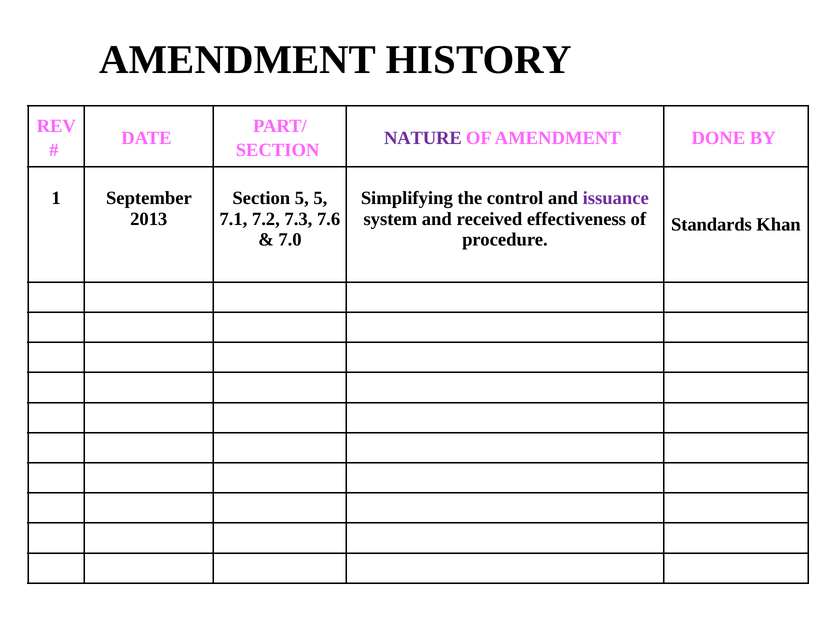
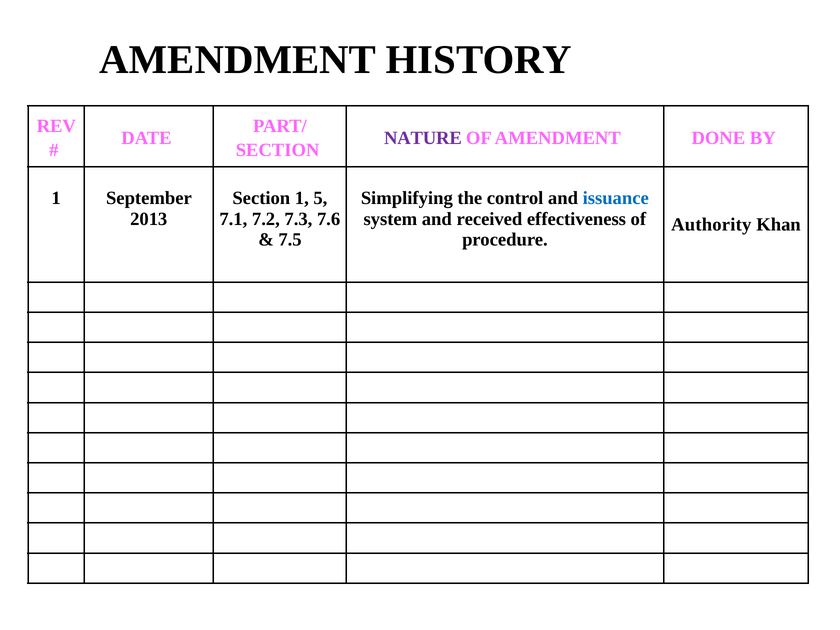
Section 5: 5 -> 1
issuance colour: purple -> blue
Standards: Standards -> Authority
7.0: 7.0 -> 7.5
